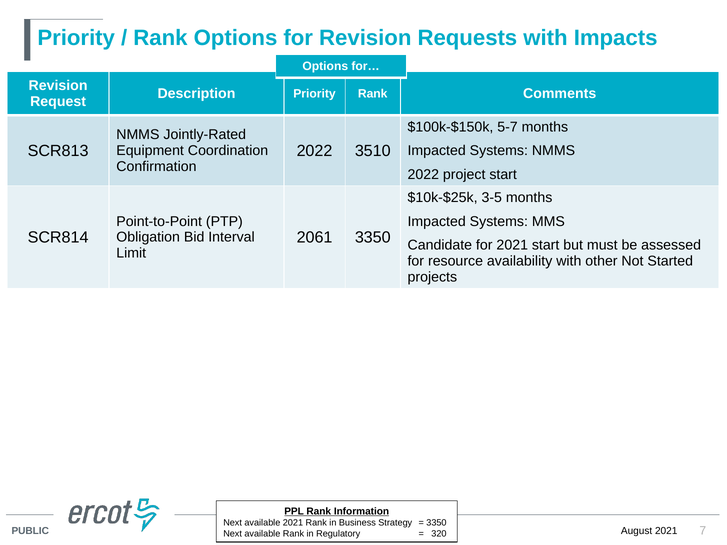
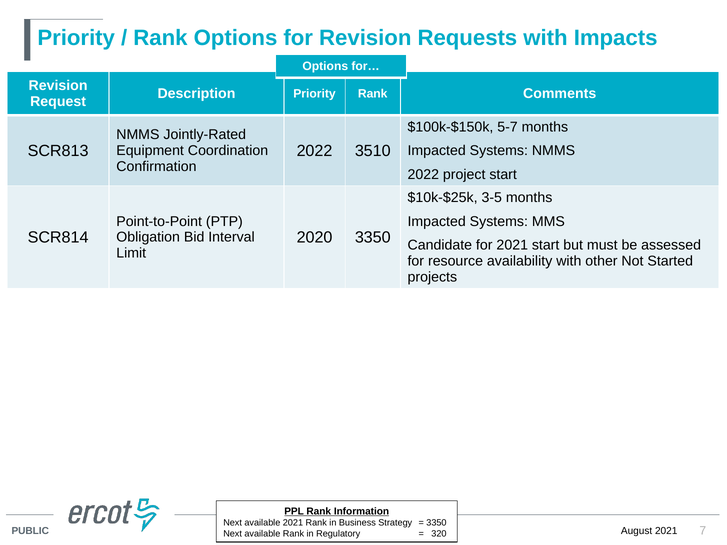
2061: 2061 -> 2020
